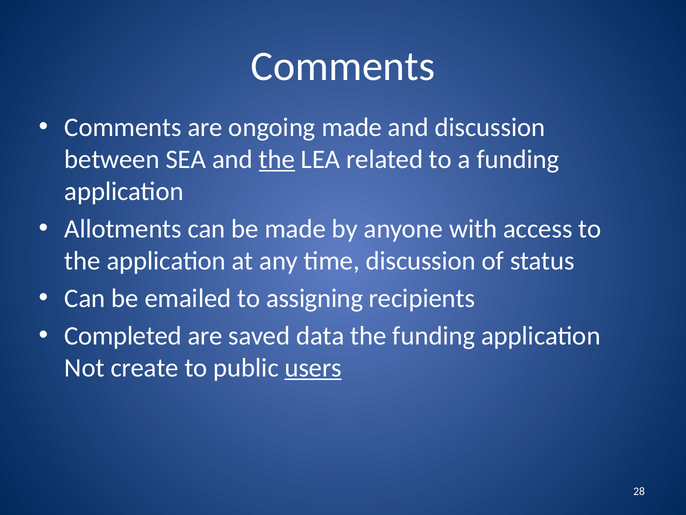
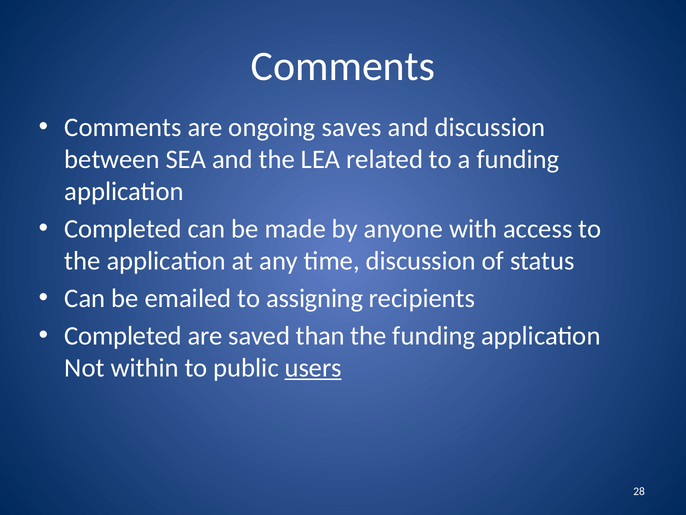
ongoing made: made -> saves
the at (277, 159) underline: present -> none
Allotments at (123, 229): Allotments -> Completed
data: data -> than
create: create -> within
